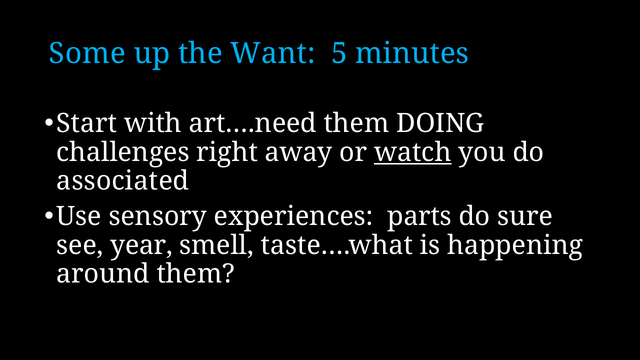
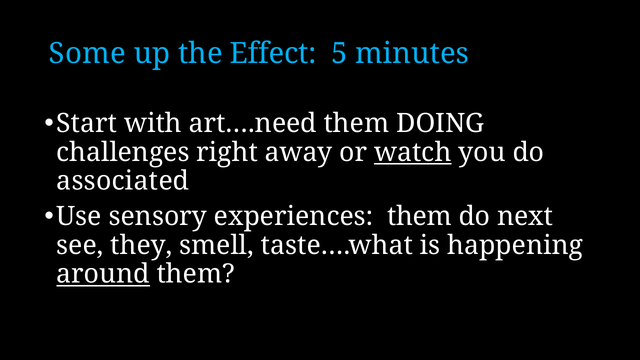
Want: Want -> Effect
experiences parts: parts -> them
sure: sure -> next
year: year -> they
around underline: none -> present
